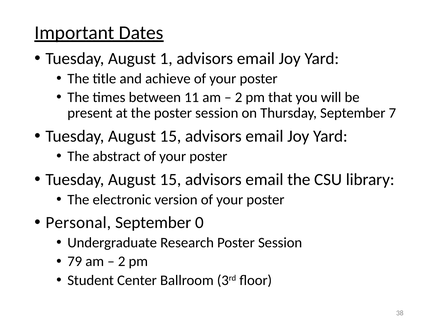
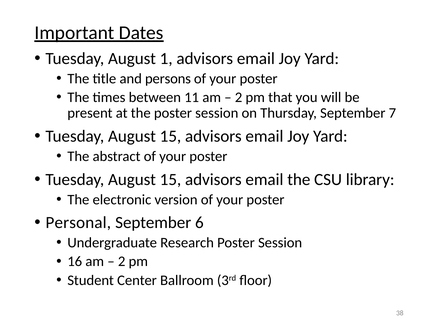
achieve: achieve -> persons
0: 0 -> 6
79: 79 -> 16
